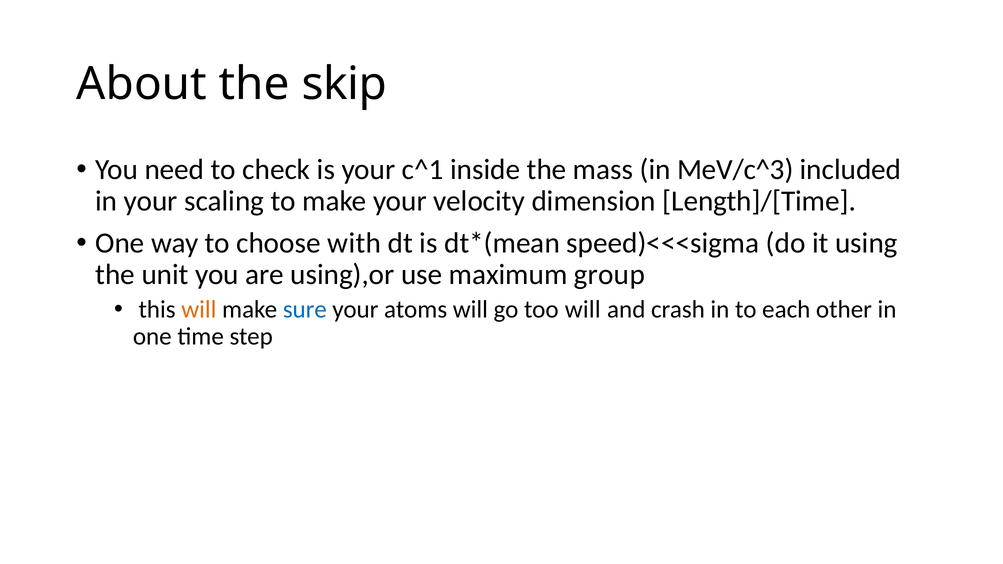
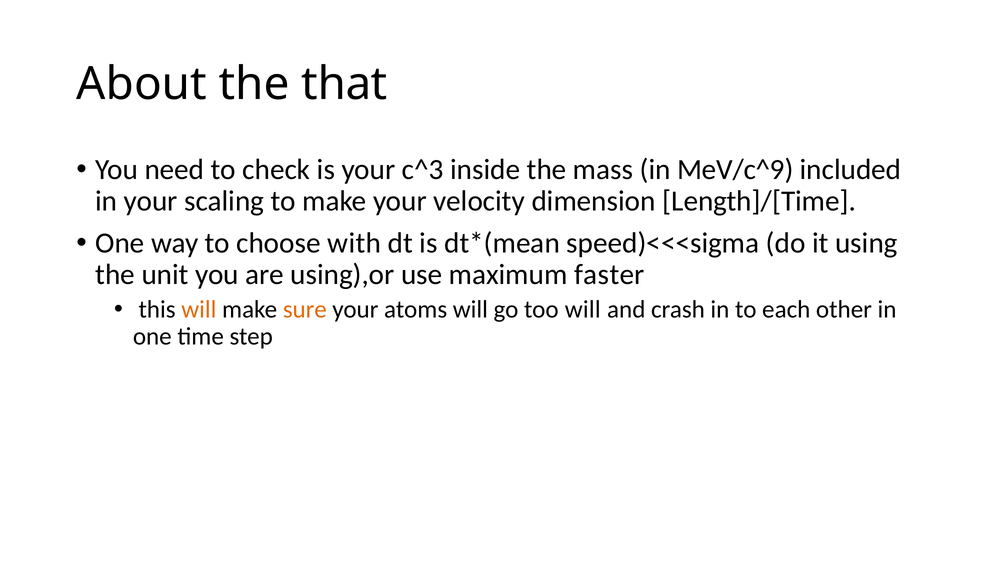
skip: skip -> that
c^1: c^1 -> c^3
MeV/c^3: MeV/c^3 -> MeV/c^9
group: group -> faster
sure colour: blue -> orange
